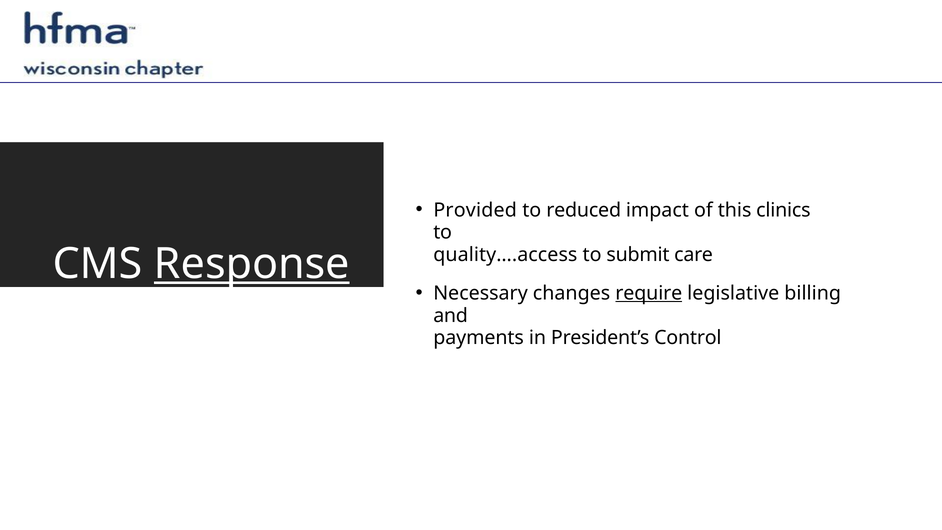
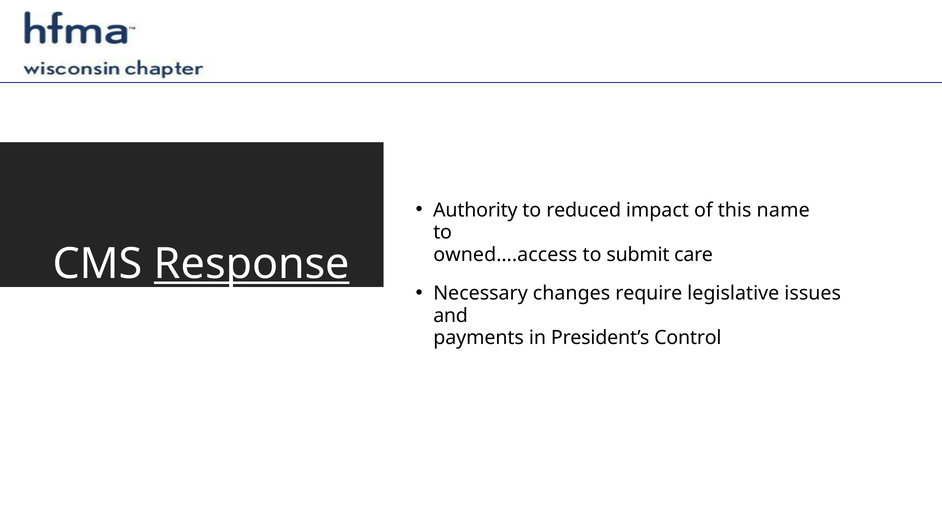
Provided: Provided -> Authority
clinics: clinics -> name
quality….access: quality….access -> owned….access
require underline: present -> none
billing: billing -> issues
